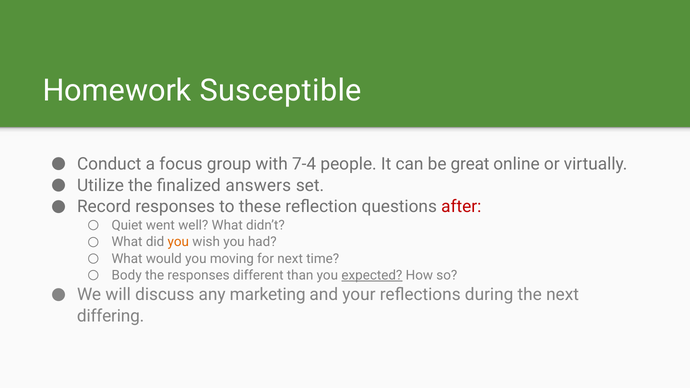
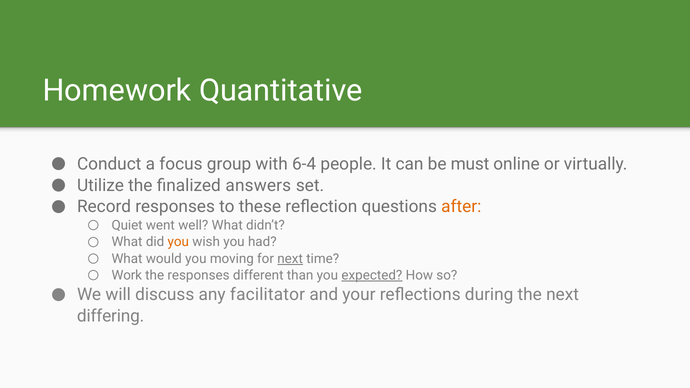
Susceptible: Susceptible -> Quantitative
7-4: 7-4 -> 6-4
great: great -> must
after colour: red -> orange
next at (290, 259) underline: none -> present
Body: Body -> Work
marketing: marketing -> facilitator
